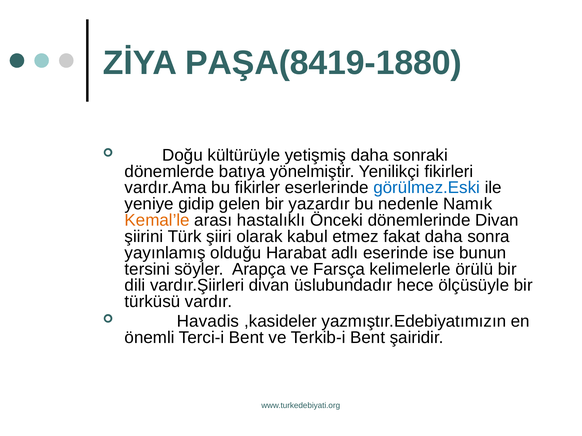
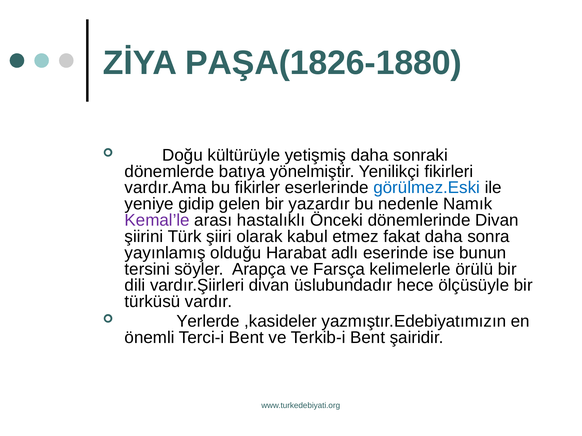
PAŞA(8419-1880: PAŞA(8419-1880 -> PAŞA(1826-1880
Kemal’le colour: orange -> purple
Havadis: Havadis -> Yerlerde
